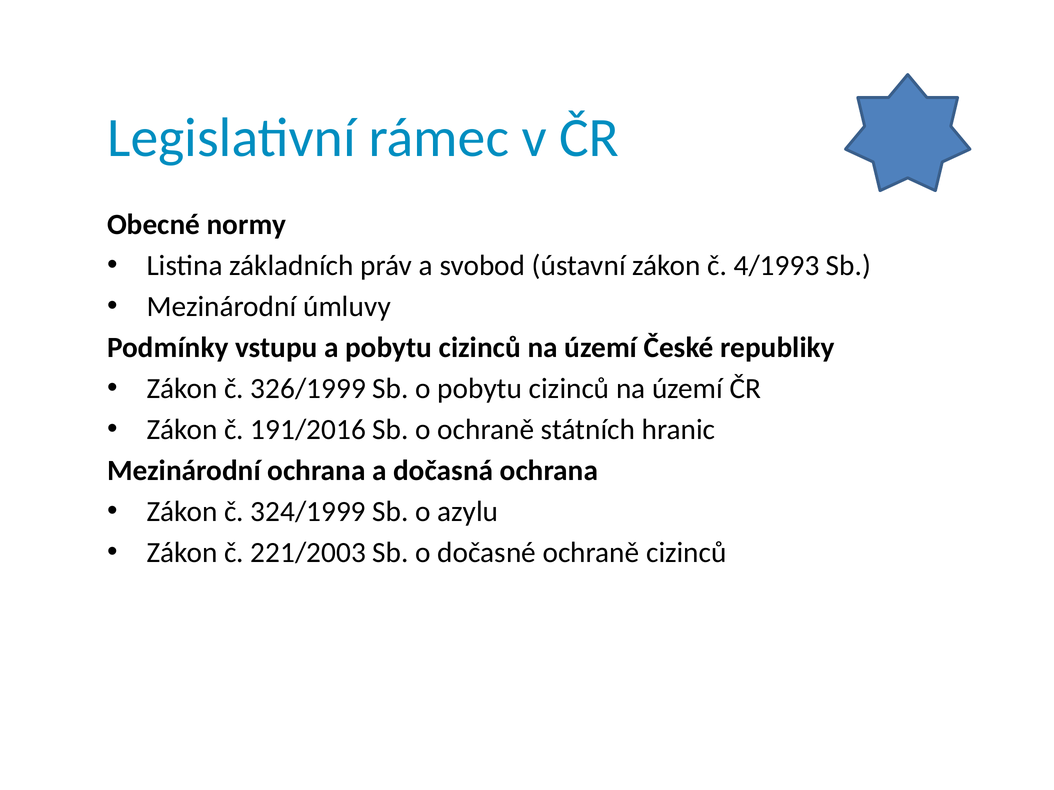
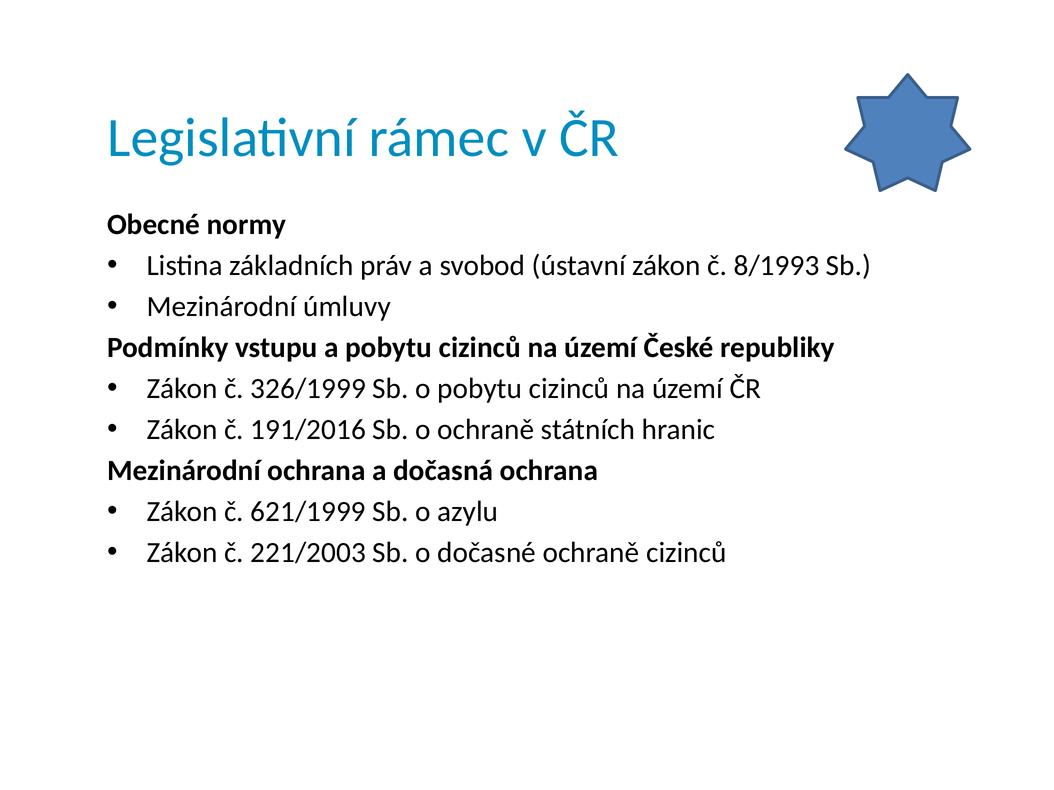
4/1993: 4/1993 -> 8/1993
324/1999: 324/1999 -> 621/1999
